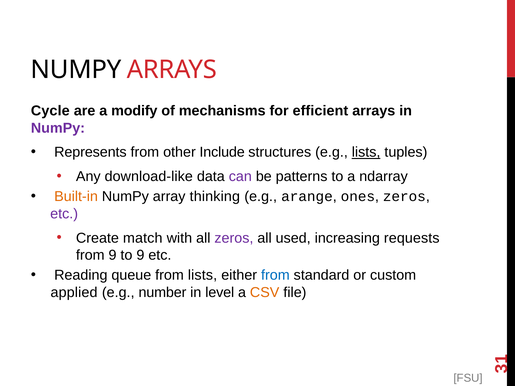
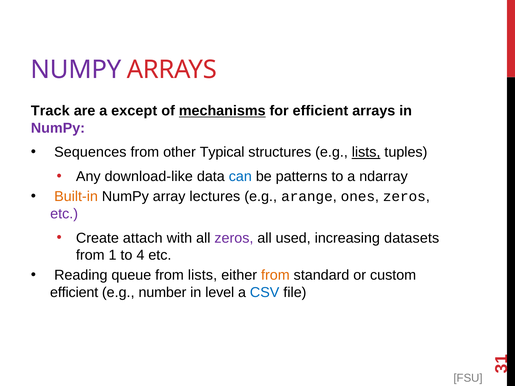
NUMPY at (76, 70) colour: black -> purple
Cycle: Cycle -> Track
modify: modify -> except
mechanisms underline: none -> present
Represents: Represents -> Sequences
Include: Include -> Typical
can colour: purple -> blue
thinking: thinking -> lectures
match: match -> attach
requests: requests -> datasets
from 9: 9 -> 1
to 9: 9 -> 4
from at (275, 275) colour: blue -> orange
applied at (74, 293): applied -> efficient
CSV colour: orange -> blue
